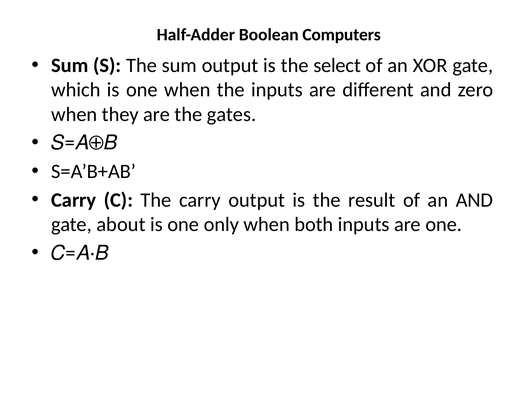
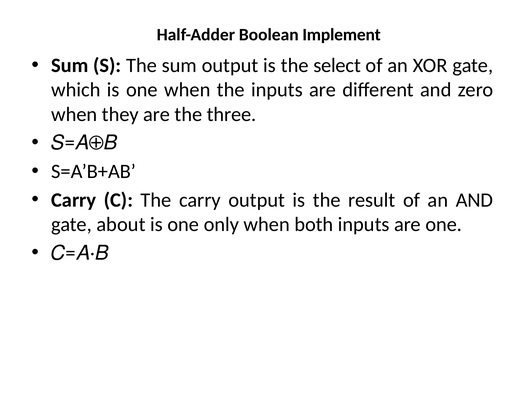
Computers: Computers -> Implement
gates: gates -> three
